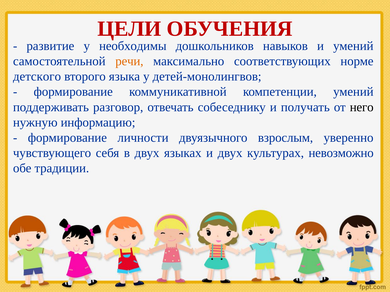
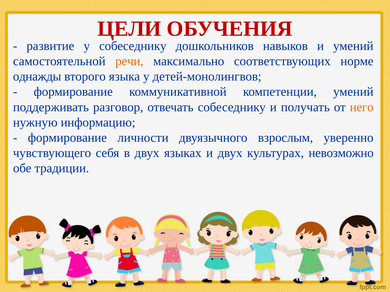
у необходимы: необходимы -> собеседнику
детского: детского -> однажды
него colour: black -> orange
